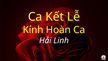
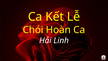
Kính: Kính -> Chói
